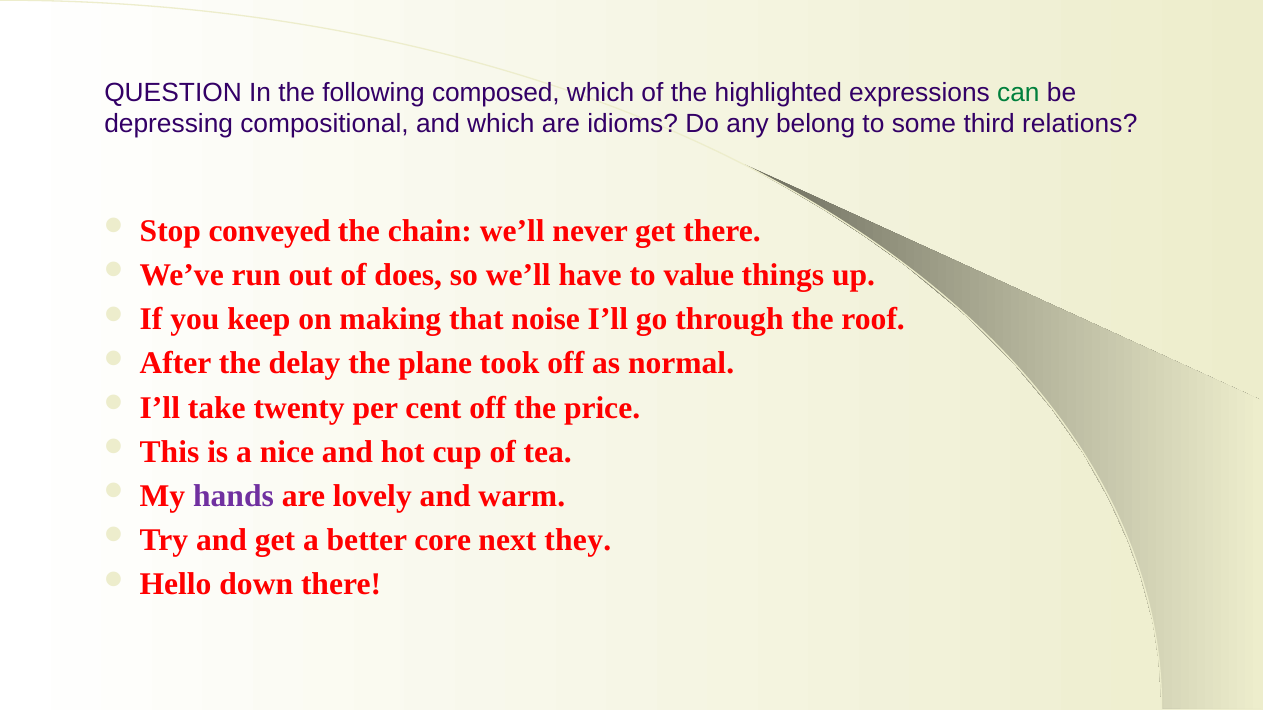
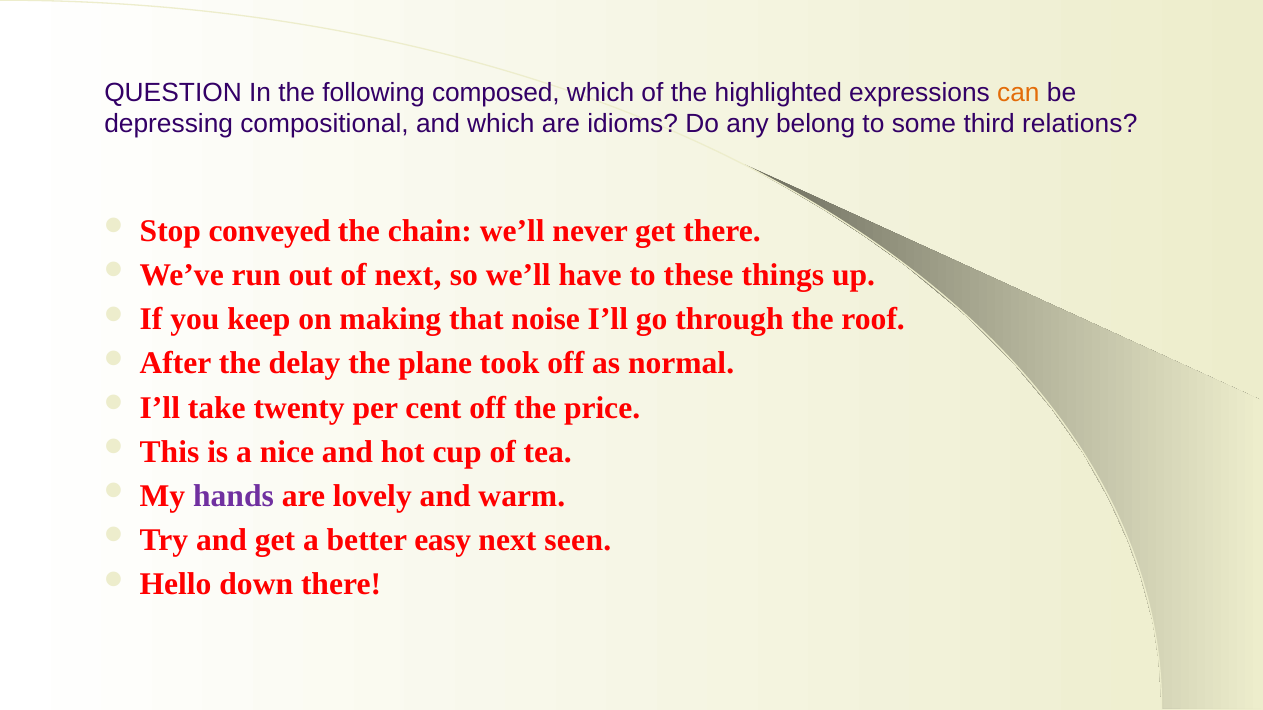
can colour: green -> orange
of does: does -> next
value: value -> these
core: core -> easy
they: they -> seen
